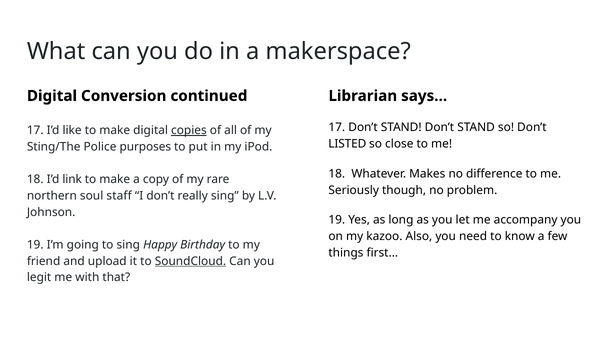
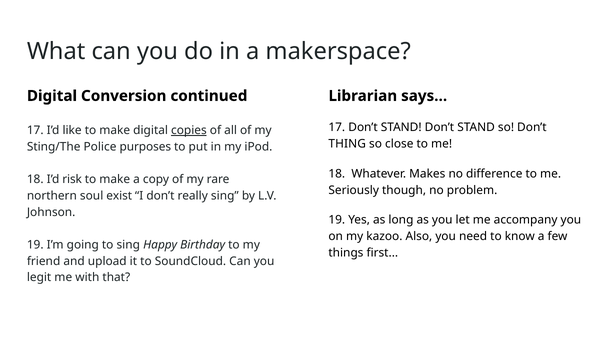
LISTED: LISTED -> THING
link: link -> risk
staff: staff -> exist
SoundCloud underline: present -> none
